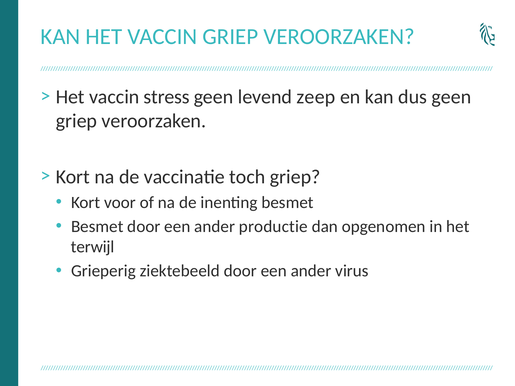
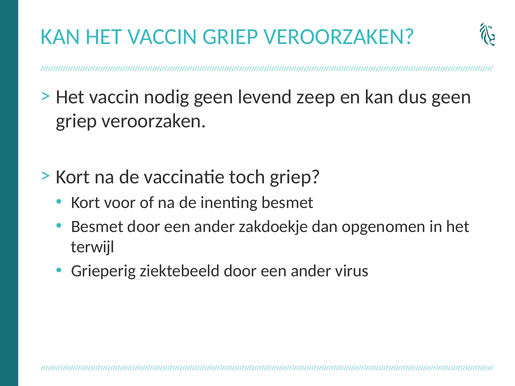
stress: stress -> nodig
productie: productie -> zakdoekje
